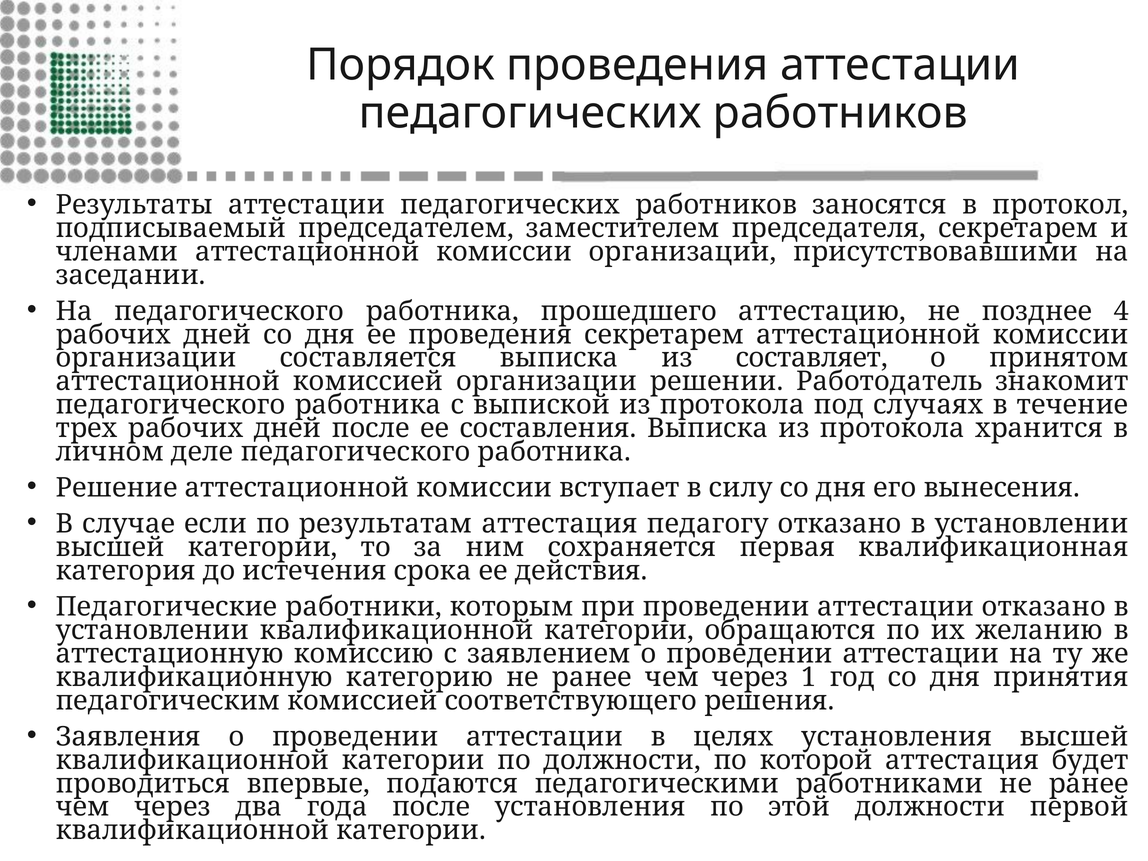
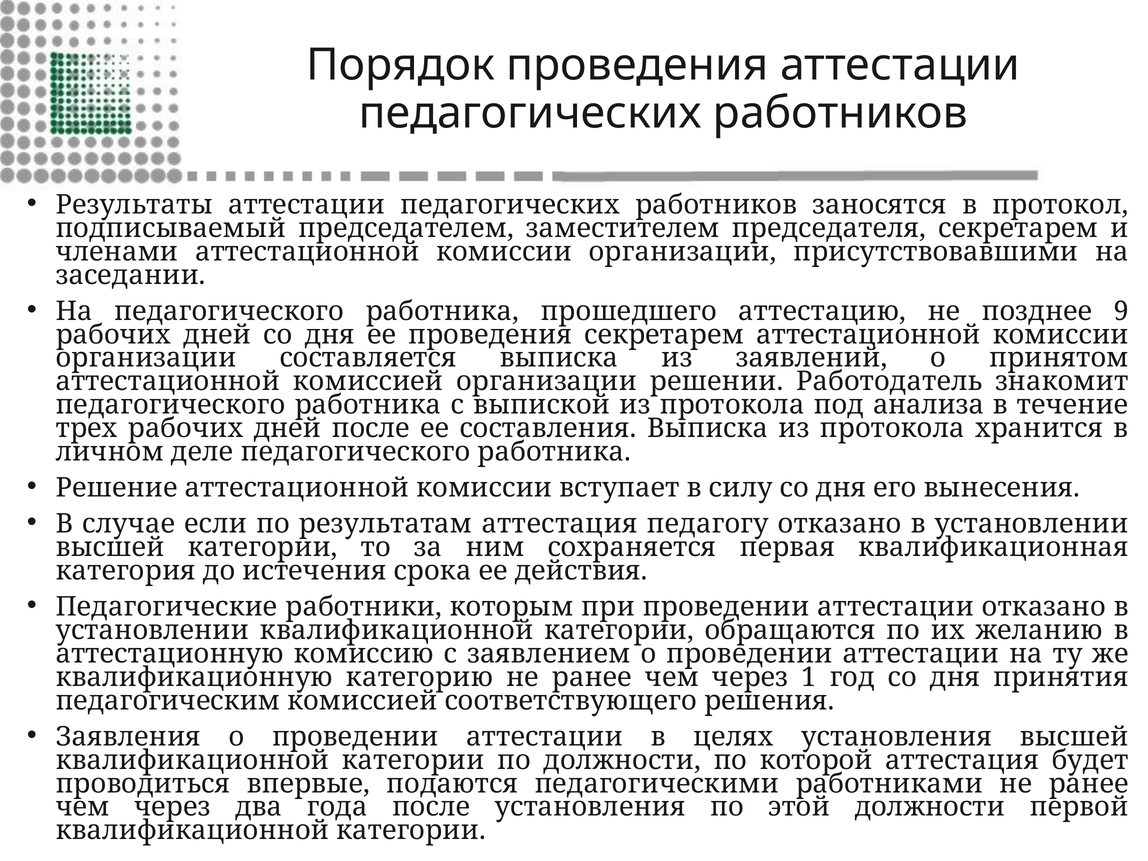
4: 4 -> 9
составляет: составляет -> заявлений
случаях: случаях -> анализа
